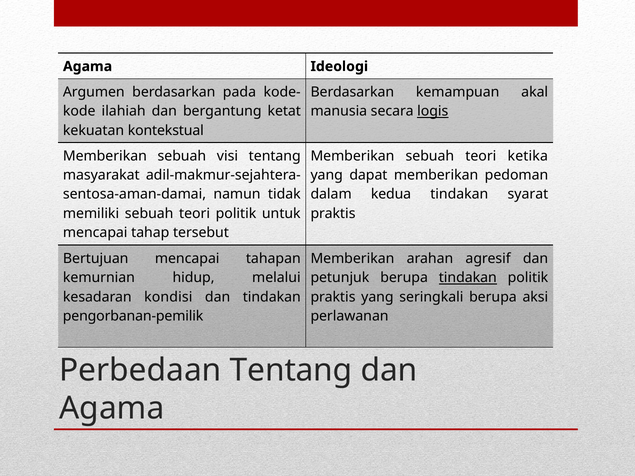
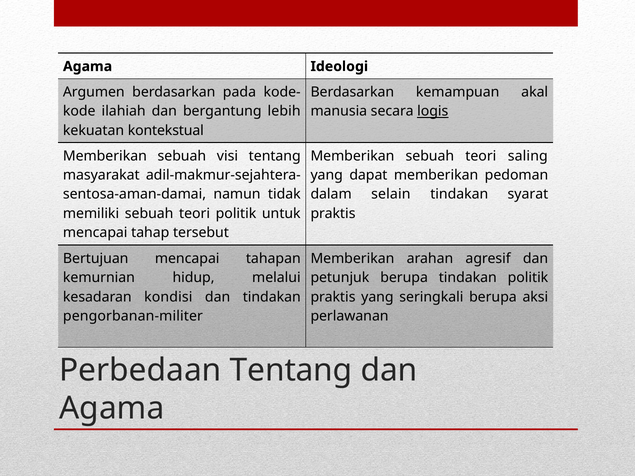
ketat: ketat -> lebih
ketika: ketika -> saling
kedua: kedua -> selain
tindakan at (468, 278) underline: present -> none
pengorbanan-pemilik: pengorbanan-pemilik -> pengorbanan-militer
